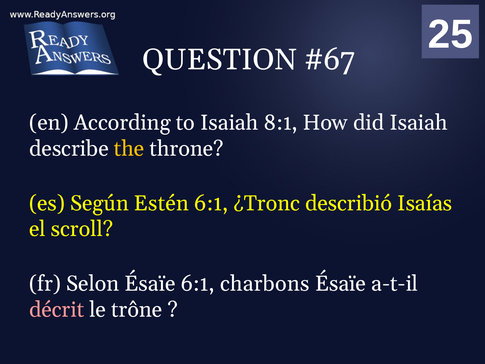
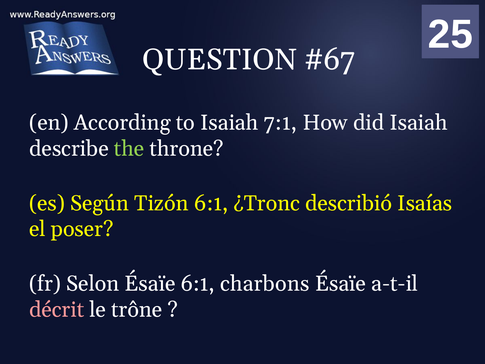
8:1: 8:1 -> 7:1
the colour: yellow -> light green
Estén: Estén -> Tizón
scroll: scroll -> poser
